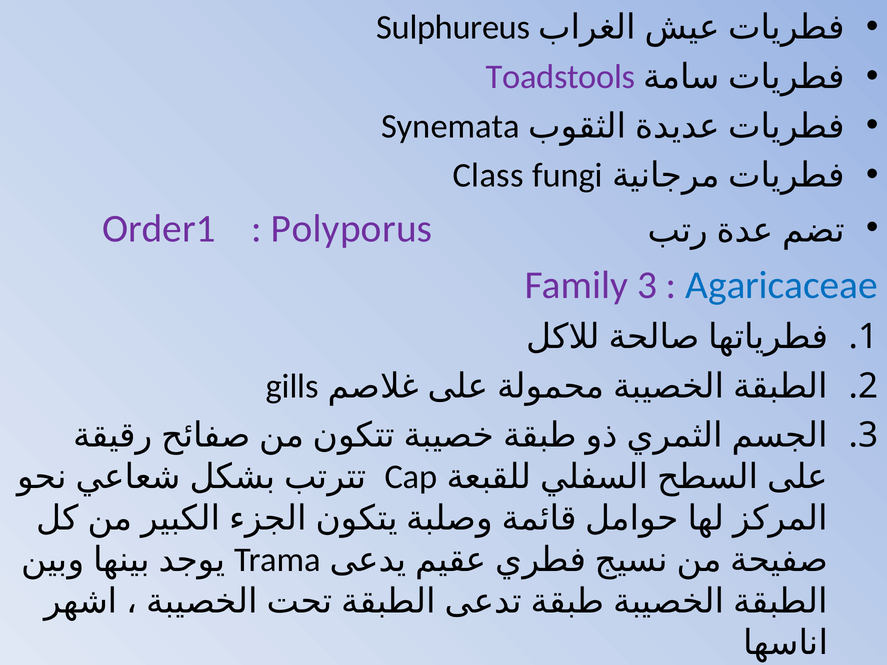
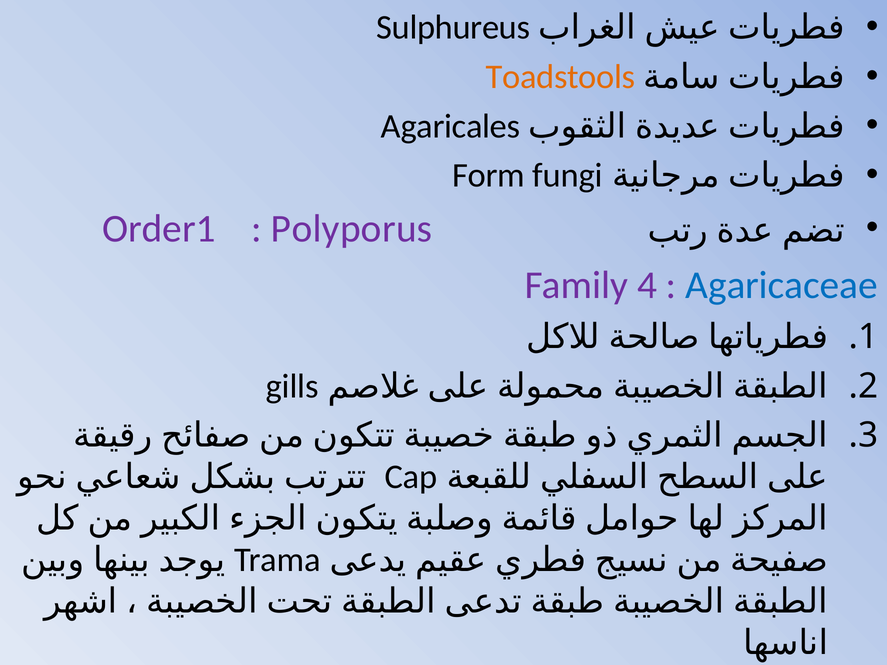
Toadstools colour: purple -> orange
Synemata: Synemata -> Agaricales
Class: Class -> Form
3: 3 -> 4
